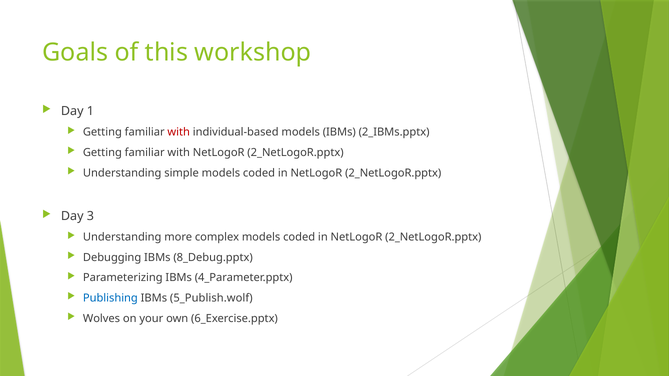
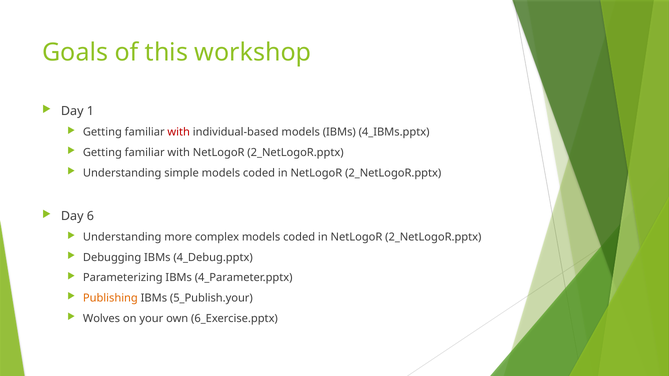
2_IBMs.pptx: 2_IBMs.pptx -> 4_IBMs.pptx
3: 3 -> 6
8_Debug.pptx: 8_Debug.pptx -> 4_Debug.pptx
Publishing colour: blue -> orange
5_Publish.wolf: 5_Publish.wolf -> 5_Publish.your
